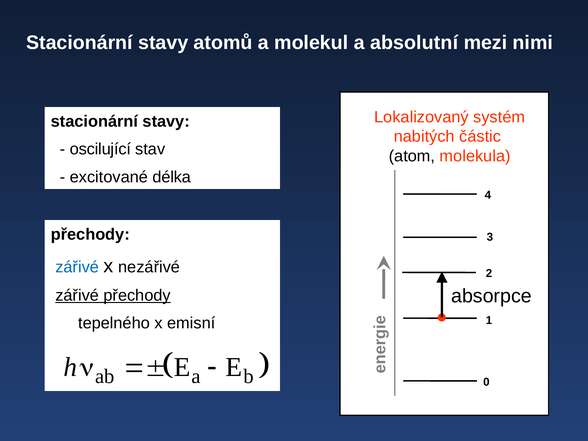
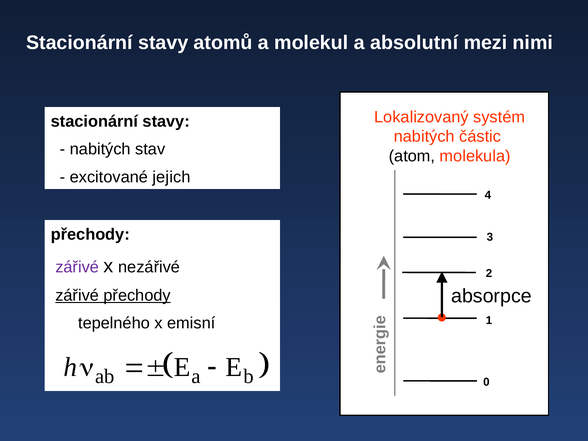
oscilující at (100, 149): oscilující -> nabitých
délka: délka -> jejich
zářivé at (77, 267) colour: blue -> purple
